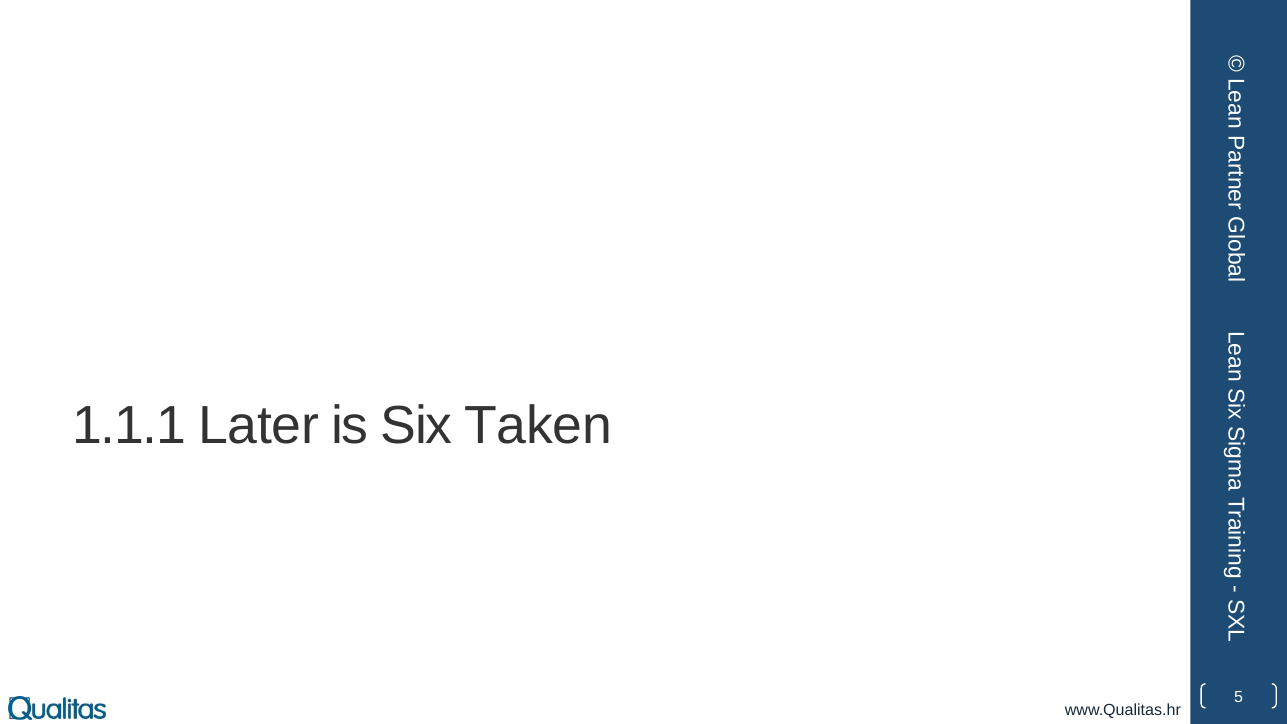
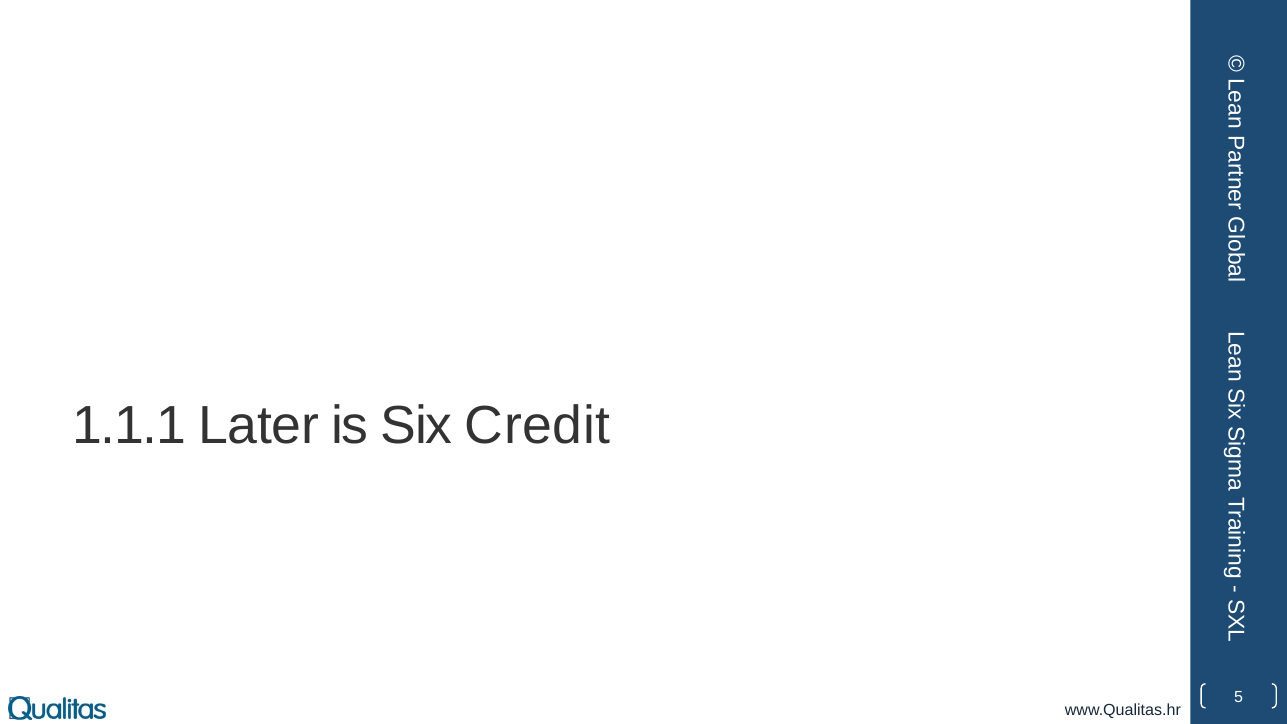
Taken: Taken -> Credit
